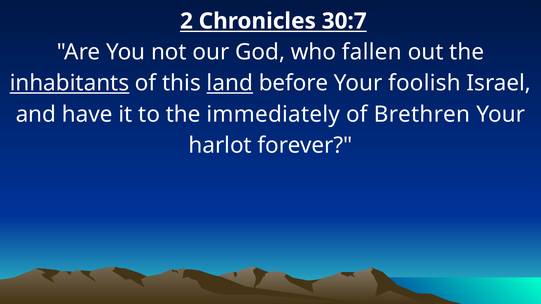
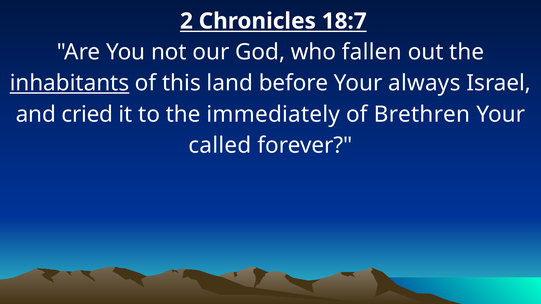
30:7: 30:7 -> 18:7
land underline: present -> none
foolish: foolish -> always
have: have -> cried
harlot: harlot -> called
